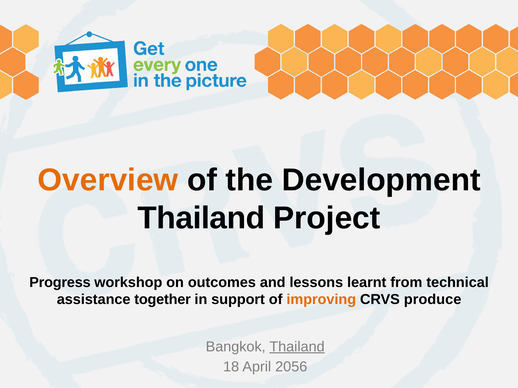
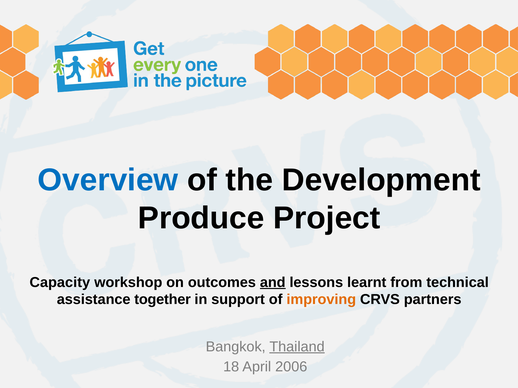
Overview colour: orange -> blue
Thailand at (201, 218): Thailand -> Produce
Progress: Progress -> Capacity
and underline: none -> present
produce: produce -> partners
2056: 2056 -> 2006
